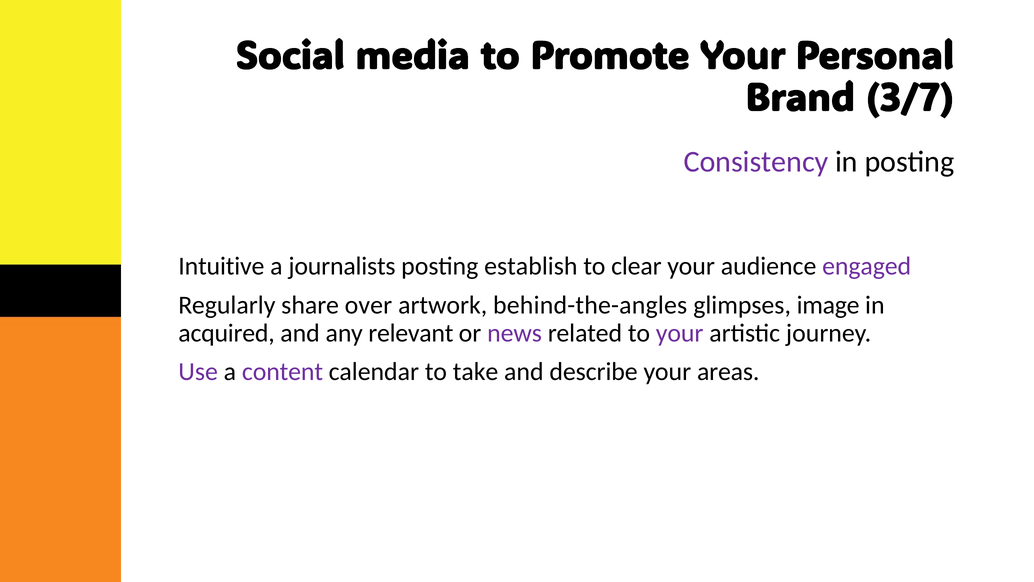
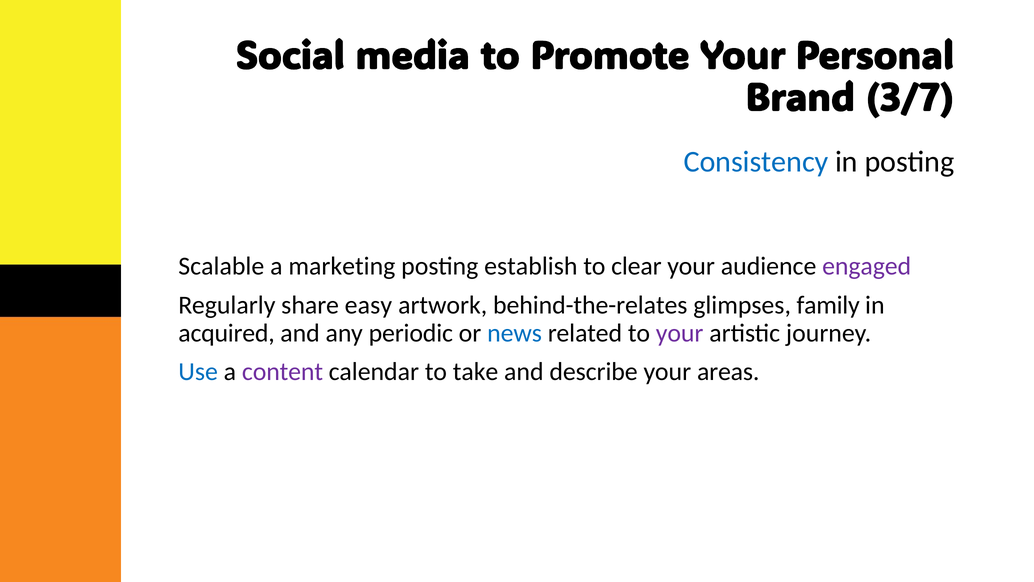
Consistency colour: purple -> blue
Intuitive: Intuitive -> Scalable
journalists: journalists -> marketing
over: over -> easy
behind-the-angles: behind-the-angles -> behind-the-relates
image: image -> family
relevant: relevant -> periodic
news colour: purple -> blue
Use colour: purple -> blue
